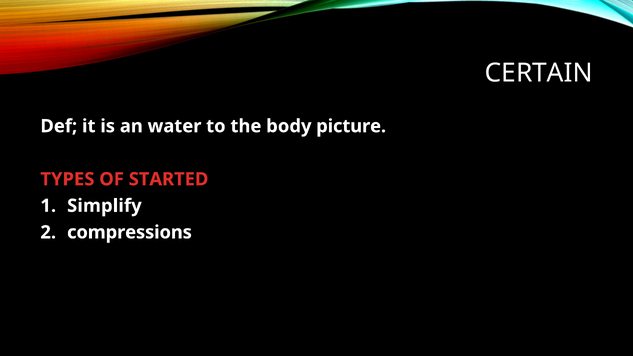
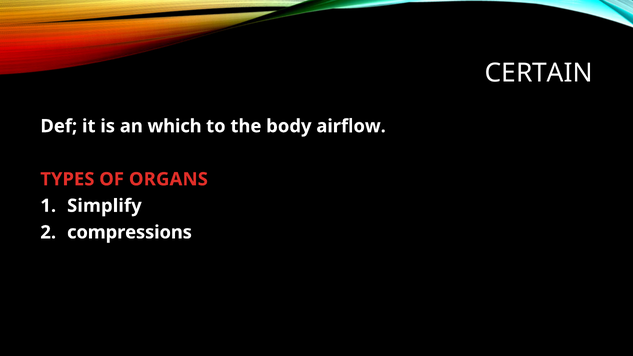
water: water -> which
picture: picture -> airflow
STARTED: STARTED -> ORGANS
